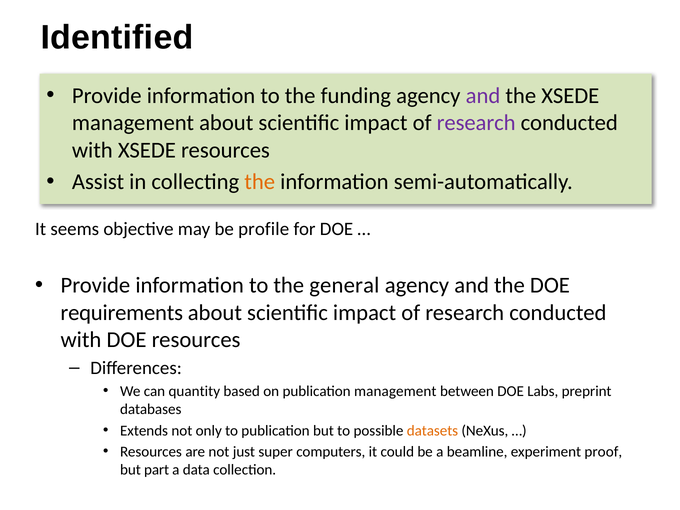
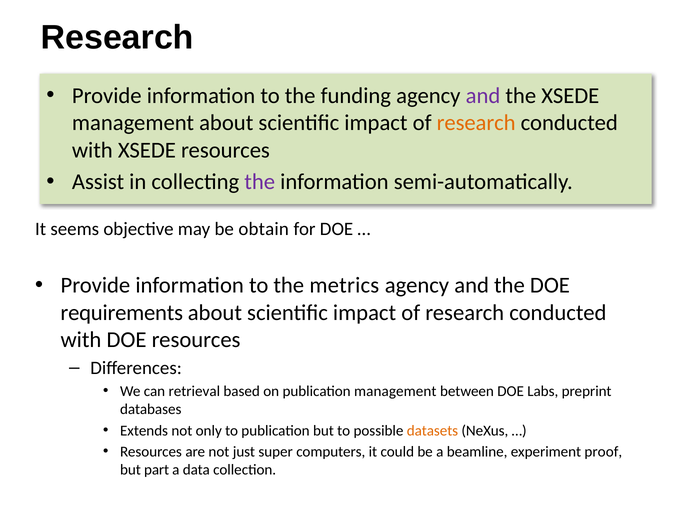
Identified at (117, 37): Identified -> Research
research at (476, 123) colour: purple -> orange
the at (260, 182) colour: orange -> purple
profile: profile -> obtain
general: general -> metrics
quantity: quantity -> retrieval
